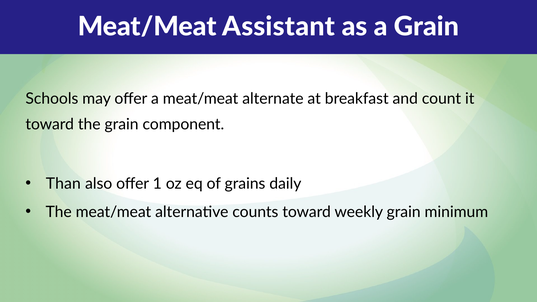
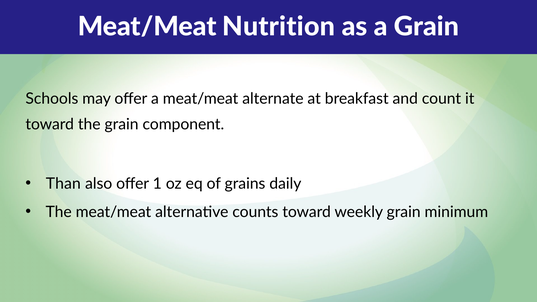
Assistant: Assistant -> Nutrition
